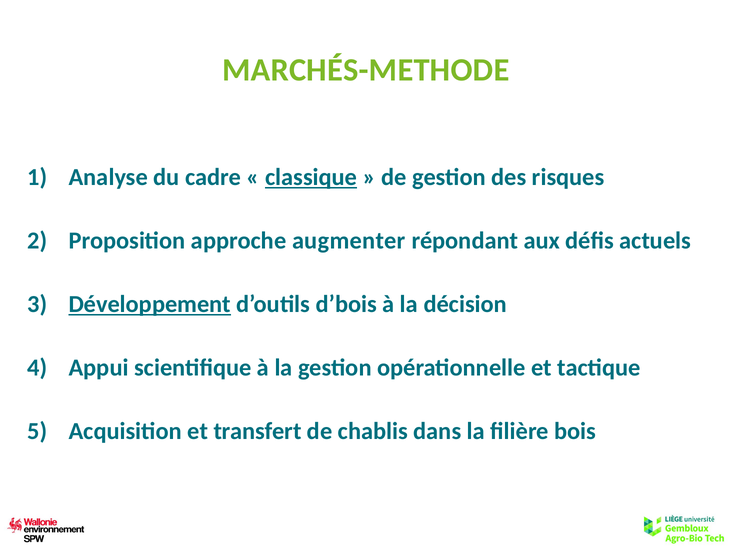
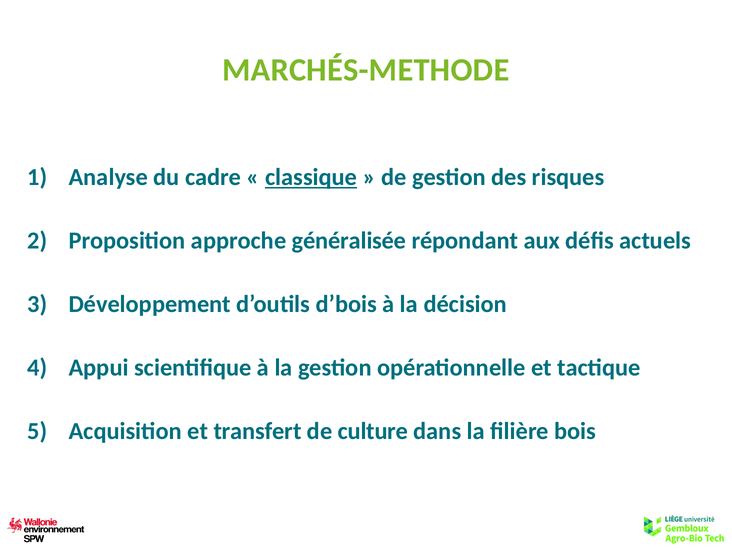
augmenter: augmenter -> généralisée
Développement underline: present -> none
chablis: chablis -> culture
